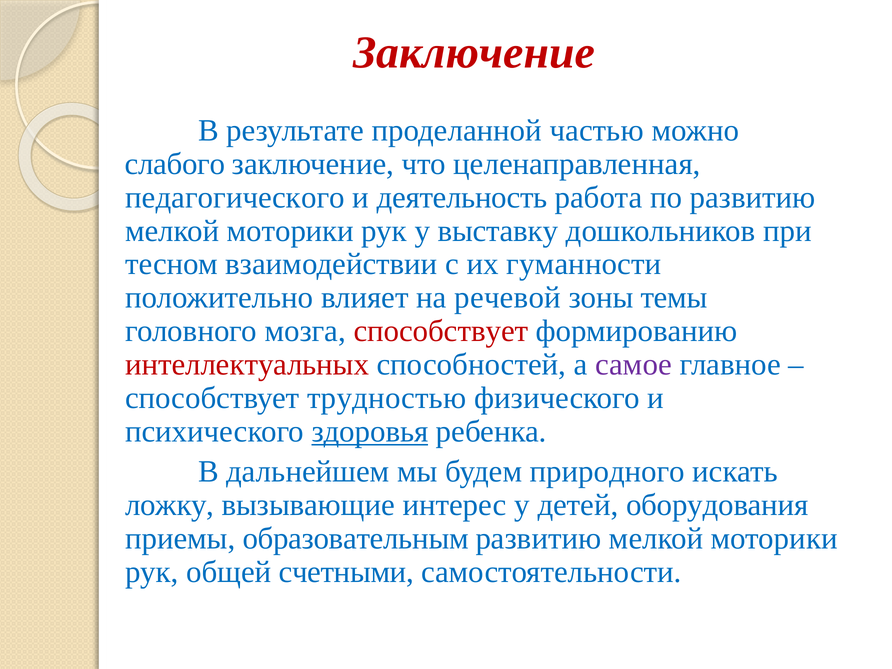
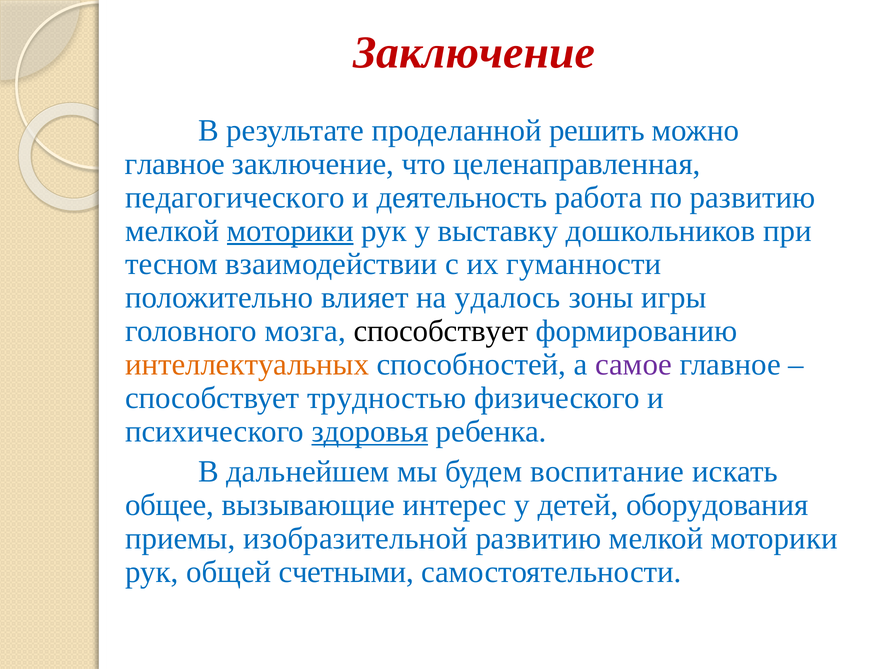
частью: частью -> решить
слабого at (175, 164): слабого -> главное
моторики at (290, 231) underline: none -> present
речевой: речевой -> удалось
темы: темы -> игры
способствует at (441, 331) colour: red -> black
интеллектуальных colour: red -> orange
природного: природного -> воспитание
ложку: ложку -> общее
образовательным: образовательным -> изобразительной
